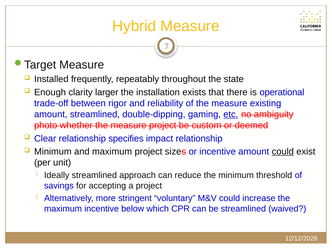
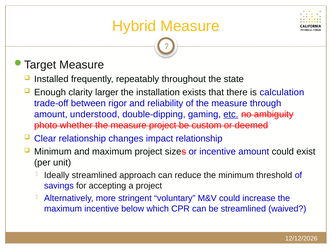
operational: operational -> calculation
existing: existing -> through
amount streamlined: streamlined -> understood
specifies: specifies -> changes
could at (283, 152) underline: present -> none
